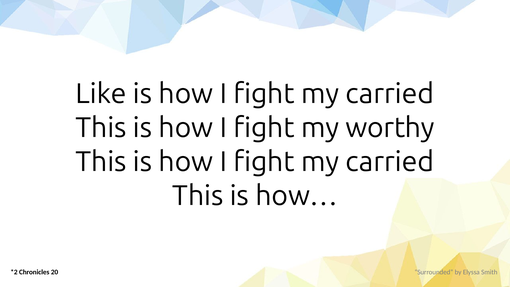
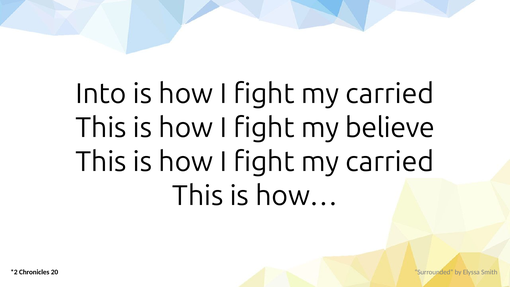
Like: Like -> Into
worthy: worthy -> believe
